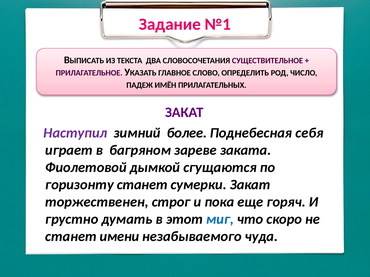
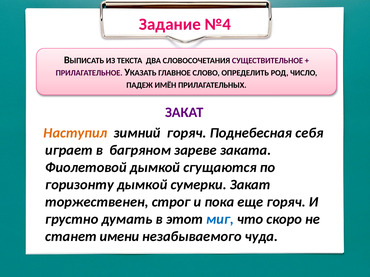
№1: №1 -> №4
Наступил colour: purple -> orange
зимний более: более -> горяч
горизонту станет: станет -> дымкой
